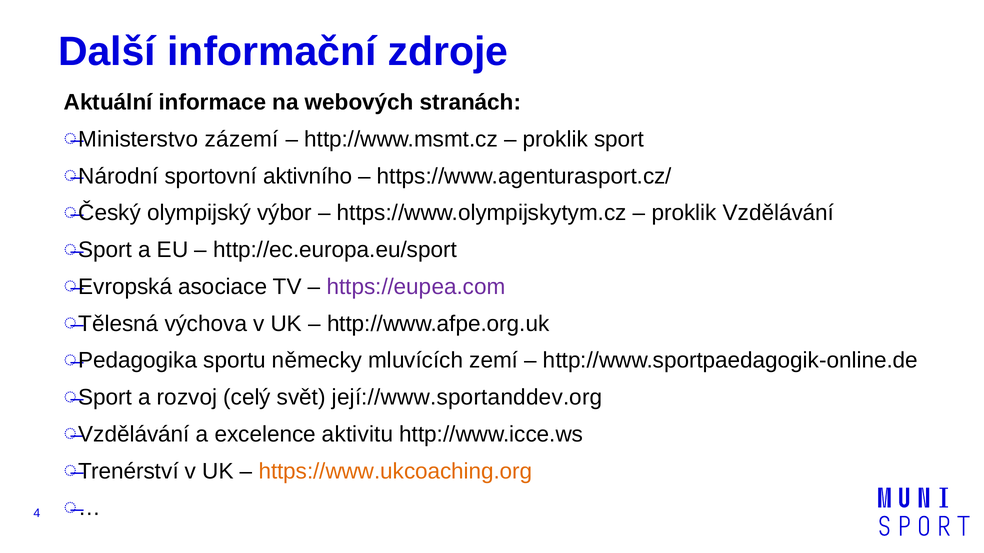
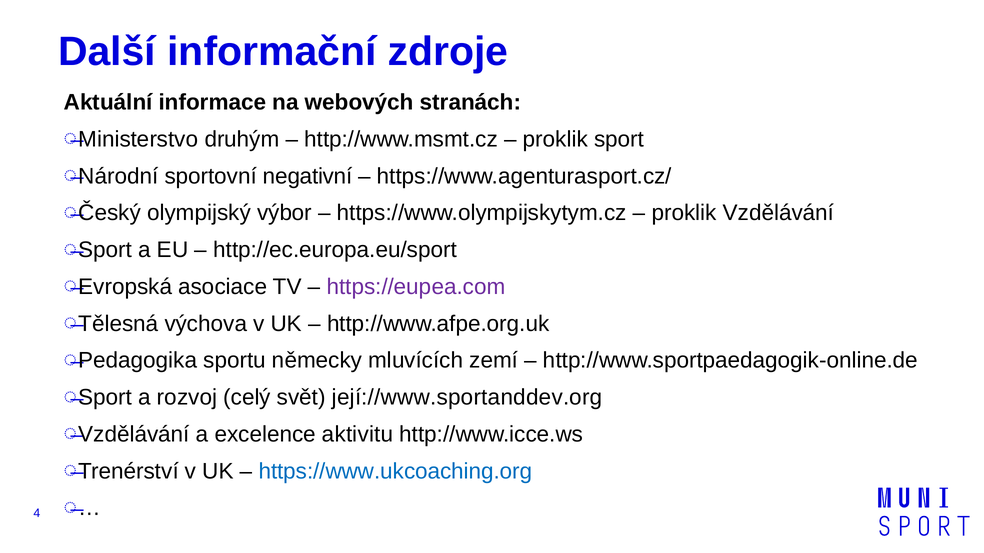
zázemí: zázemí -> druhým
aktivního: aktivního -> negativní
https://www.ukcoaching.org colour: orange -> blue
